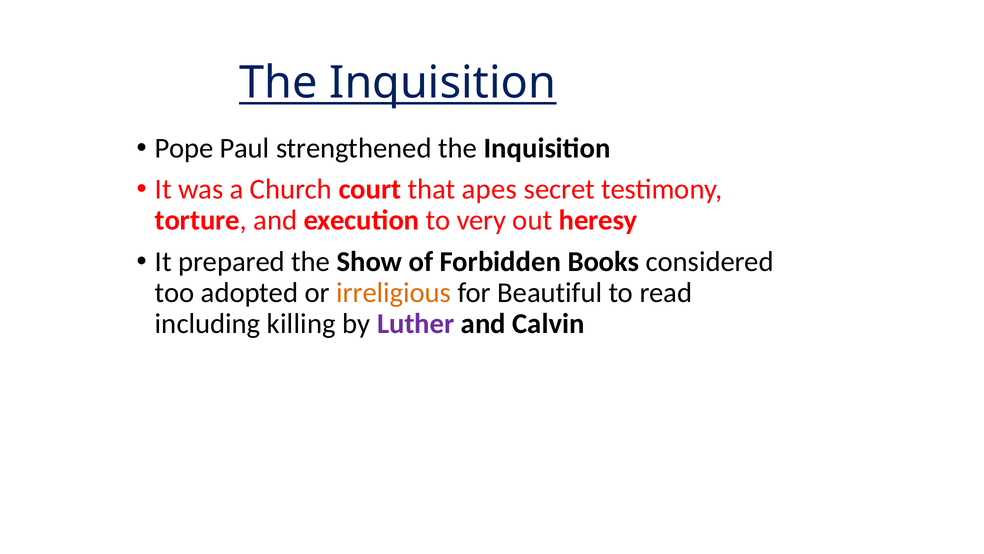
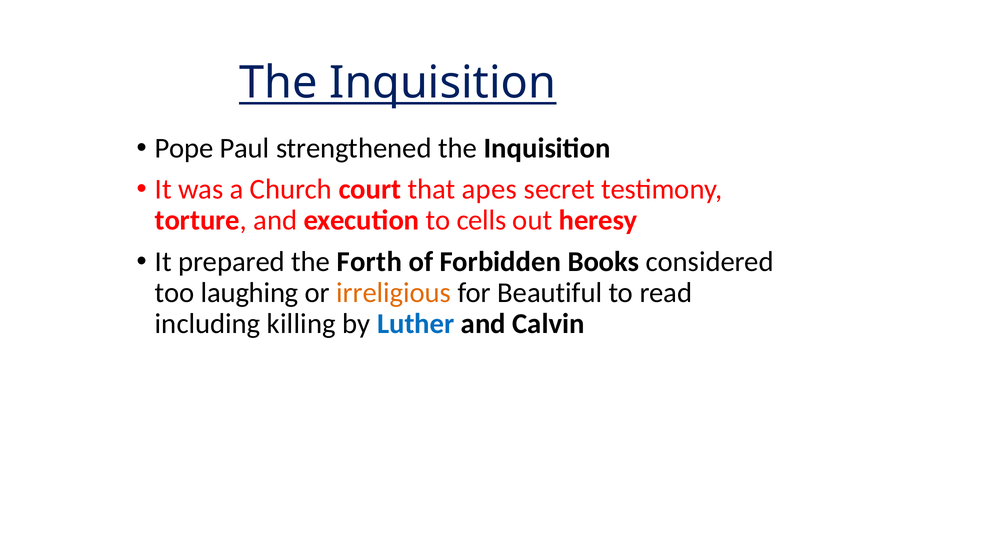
very: very -> cells
Show: Show -> Forth
adopted: adopted -> laughing
Luther colour: purple -> blue
